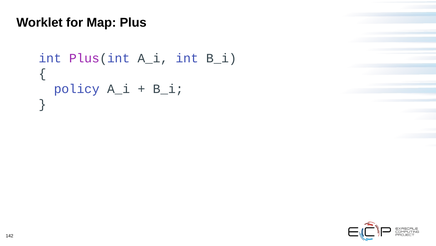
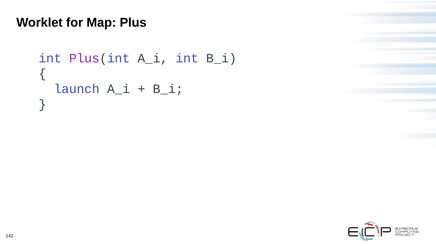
policy: policy -> launch
